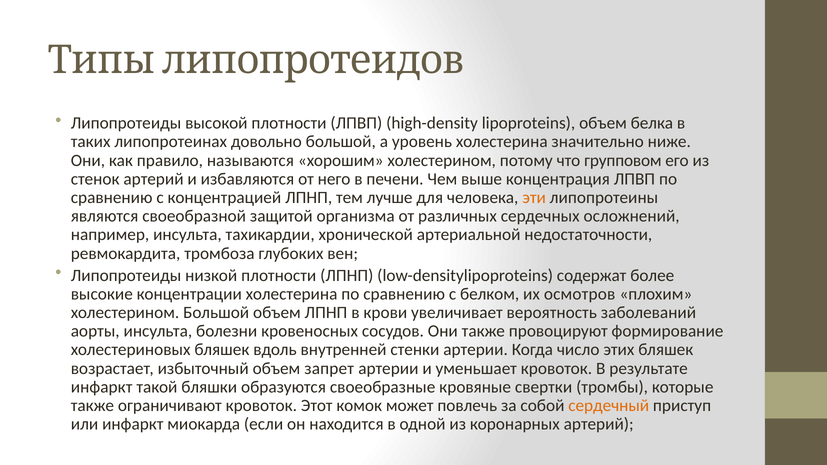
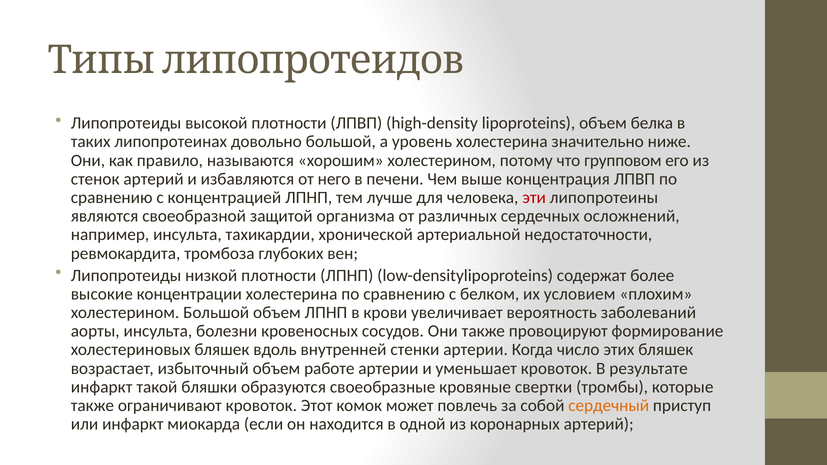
эти colour: orange -> red
осмотров: осмотров -> условием
запрет: запрет -> работе
